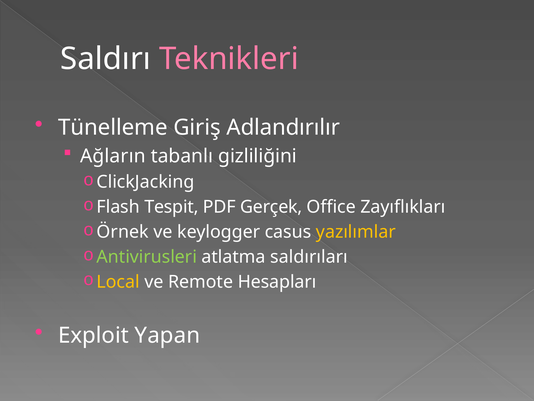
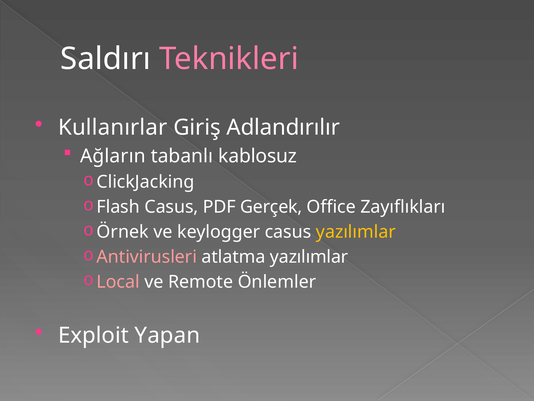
Tünelleme: Tünelleme -> Kullanırlar
gizliliğini: gizliliğini -> kablosuz
Flash Tespit: Tespit -> Casus
Antivirusleri colour: light green -> pink
atlatma saldırıları: saldırıları -> yazılımlar
Local colour: yellow -> pink
Hesapları: Hesapları -> Önlemler
